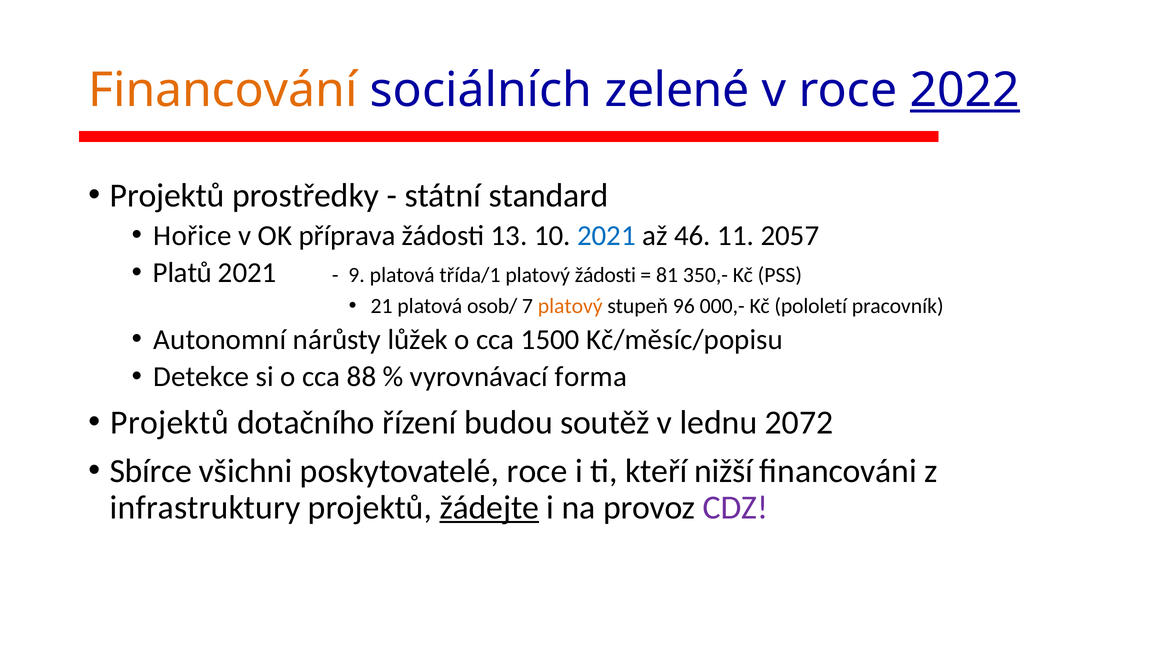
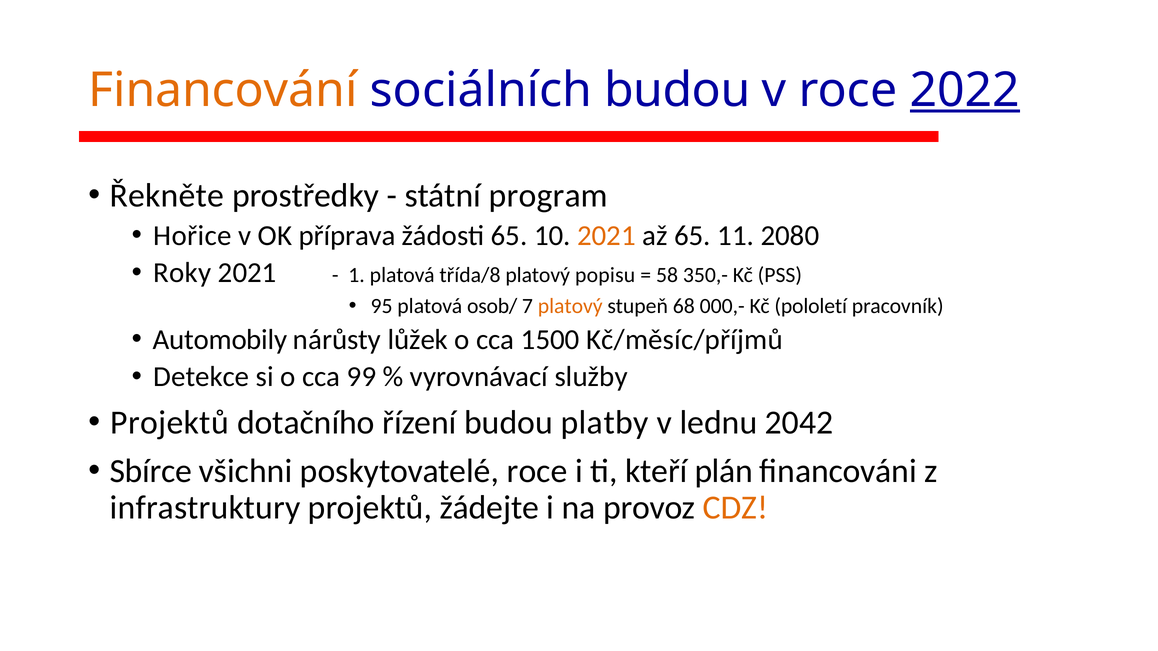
sociálních zelené: zelené -> budou
Projektů at (167, 196): Projektů -> Řekněte
standard: standard -> program
žádosti 13: 13 -> 65
2021 at (606, 236) colour: blue -> orange
až 46: 46 -> 65
2057: 2057 -> 2080
Platů: Platů -> Roky
9: 9 -> 1
třída/1: třída/1 -> třída/8
platový žádosti: žádosti -> popisu
81: 81 -> 58
21: 21 -> 95
96: 96 -> 68
Autonomní: Autonomní -> Automobily
Kč/měsíc/popisu: Kč/měsíc/popisu -> Kč/měsíc/příjmů
88: 88 -> 99
forma: forma -> služby
soutěž: soutěž -> platby
2072: 2072 -> 2042
nižší: nižší -> plán
žádejte underline: present -> none
CDZ colour: purple -> orange
